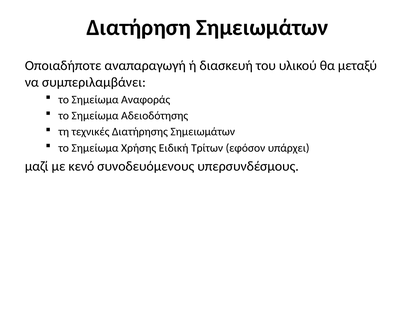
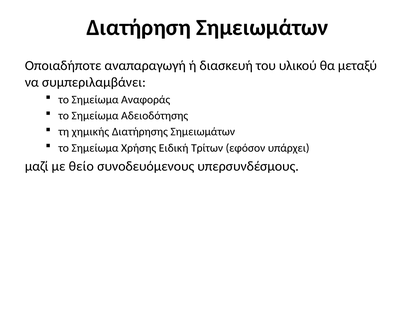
τεχνικές: τεχνικές -> χημικής
κενό: κενό -> θείο
